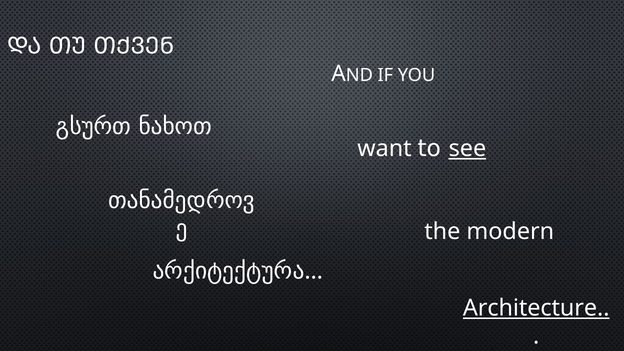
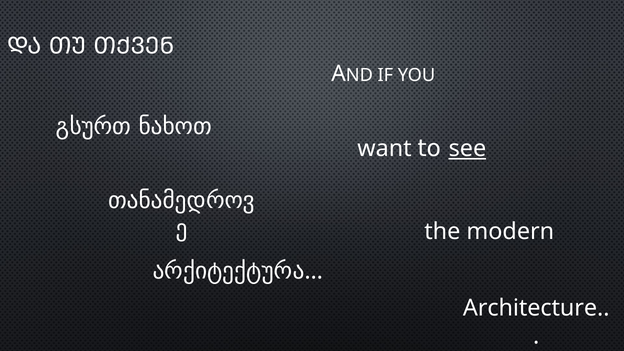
Architecture underline: present -> none
